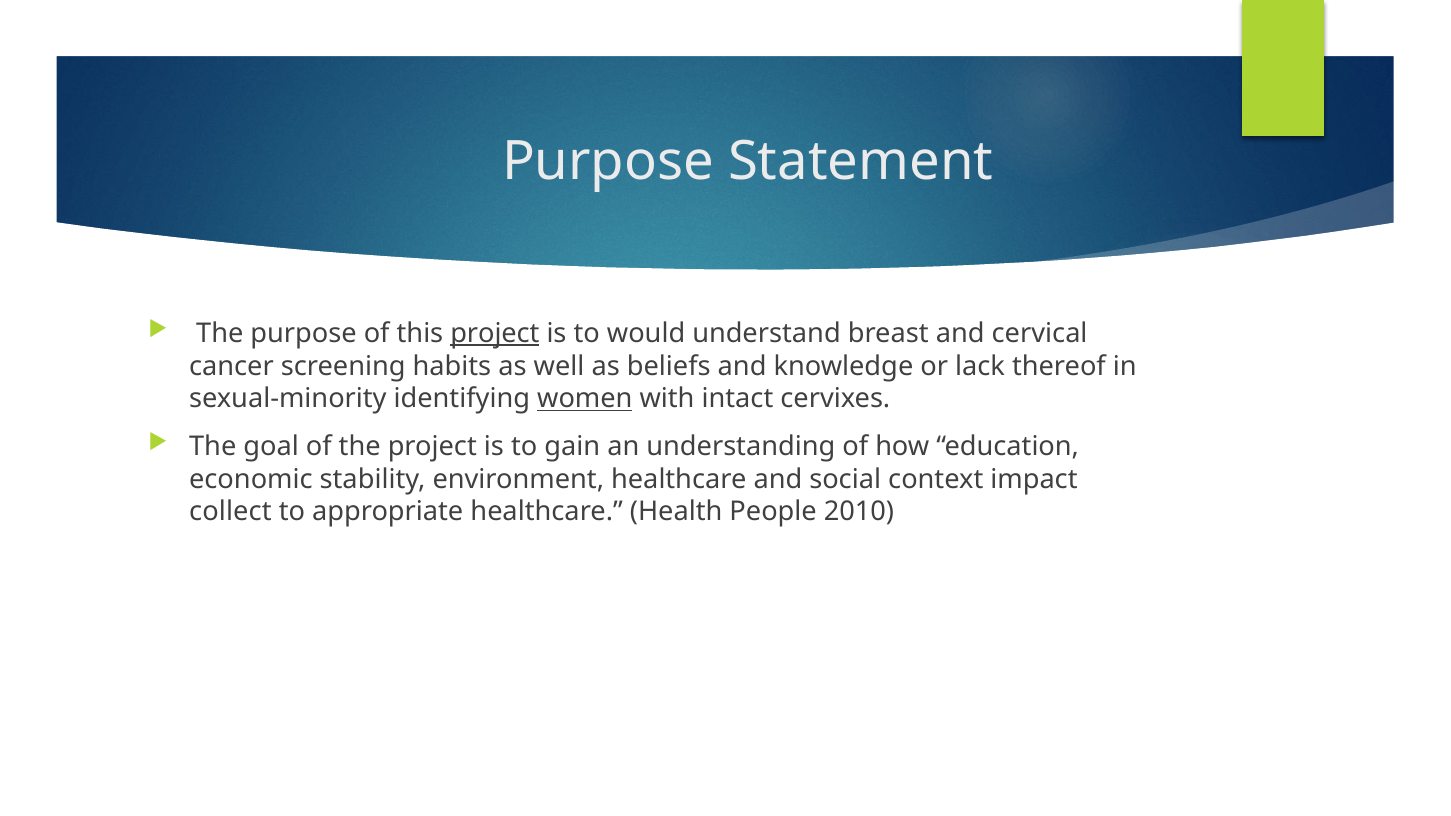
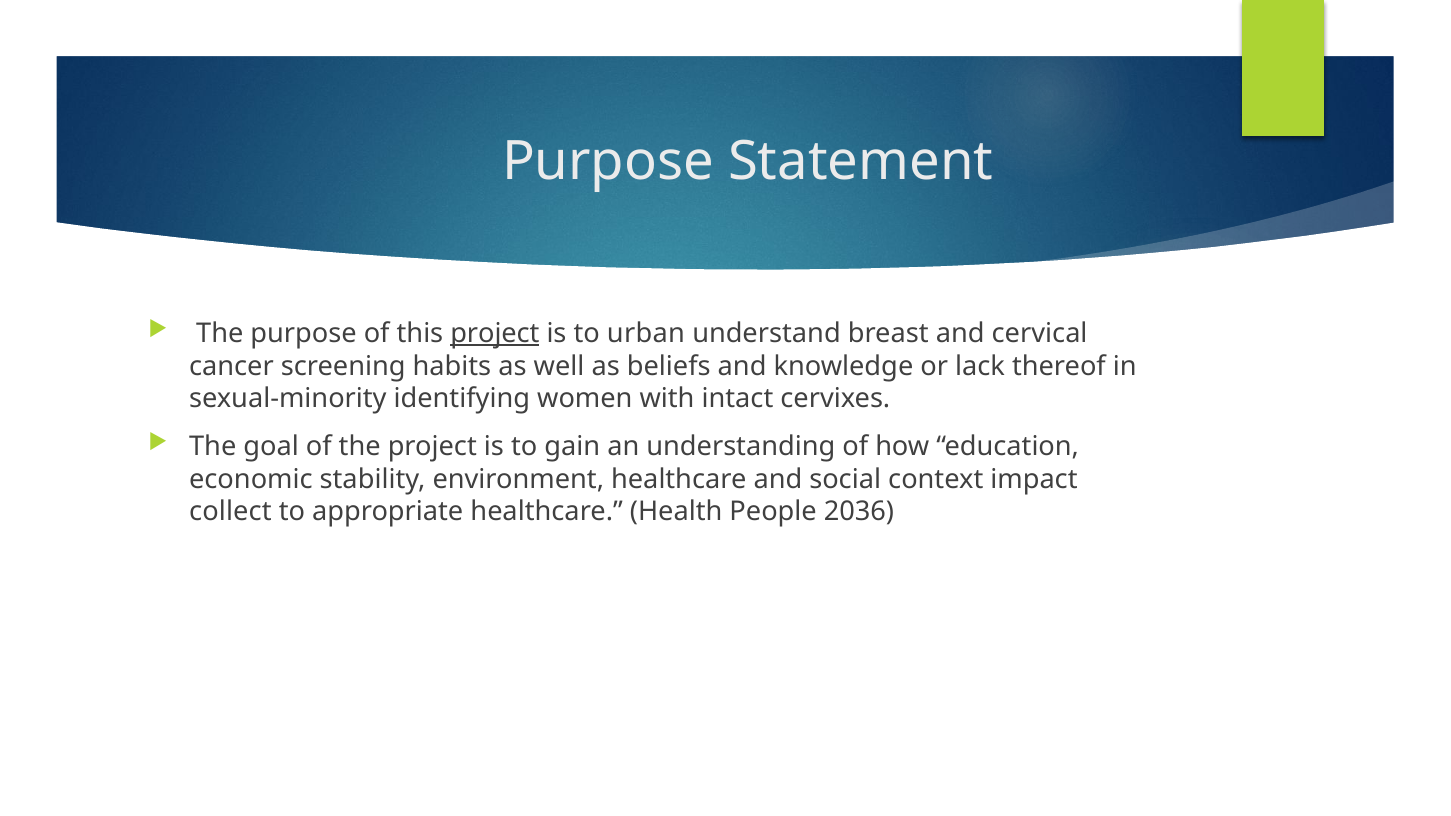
would: would -> urban
women underline: present -> none
2010: 2010 -> 2036
